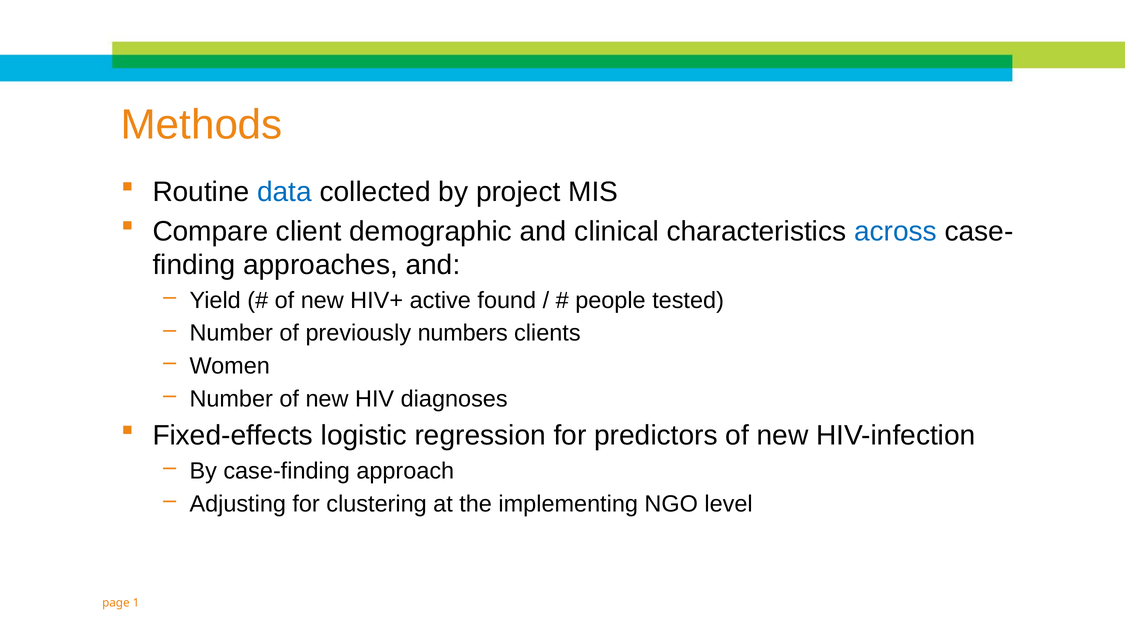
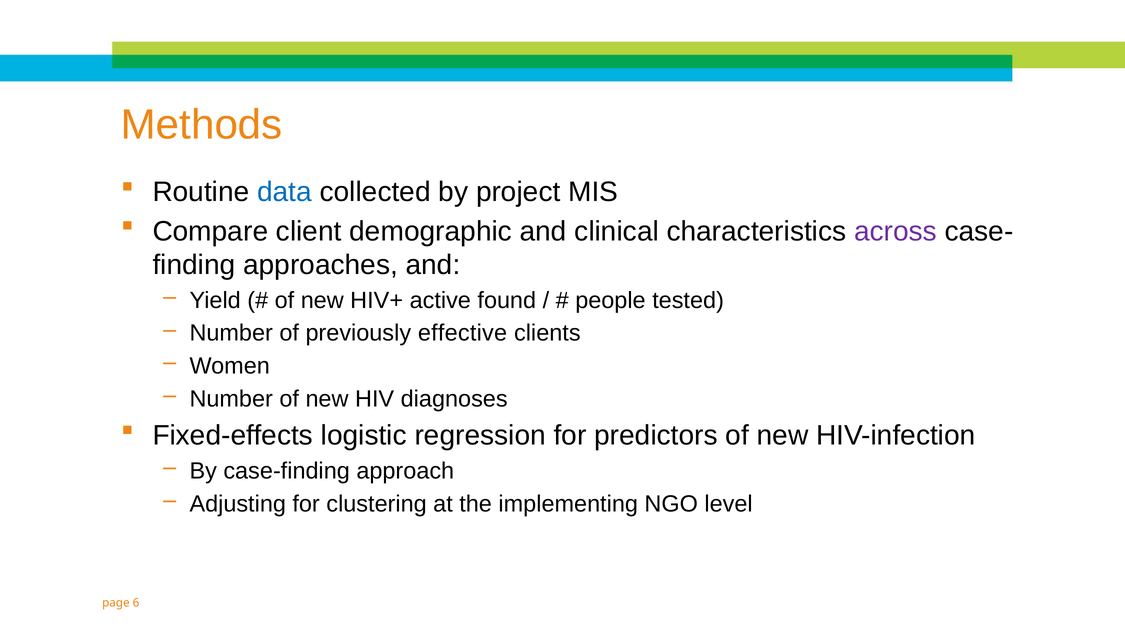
across colour: blue -> purple
numbers: numbers -> effective
1: 1 -> 6
